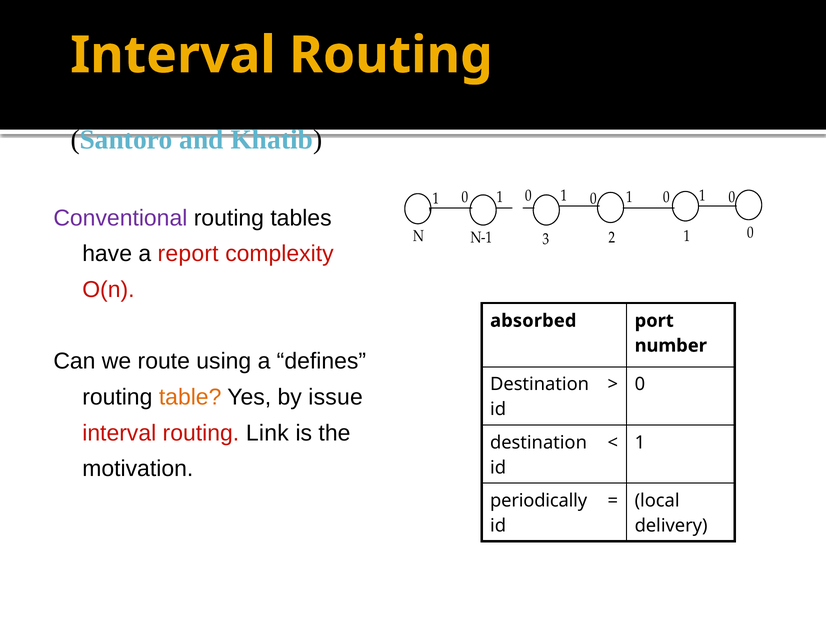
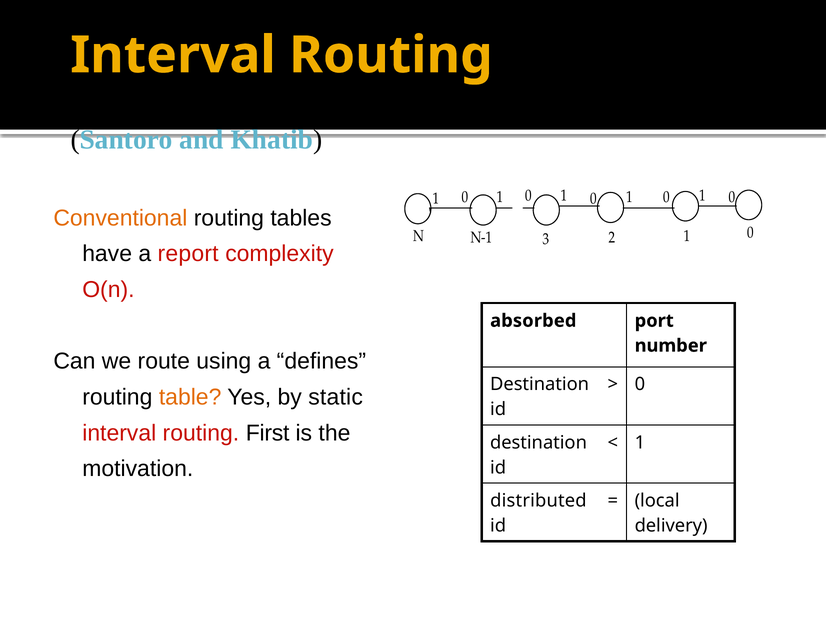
Conventional colour: purple -> orange
issue: issue -> static
Link: Link -> First
periodically: periodically -> distributed
